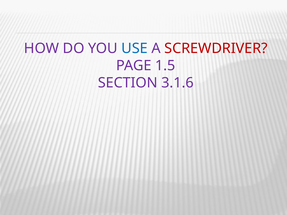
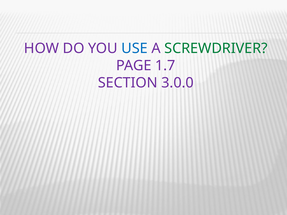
SCREWDRIVER colour: red -> green
1.5: 1.5 -> 1.7
3.1.6: 3.1.6 -> 3.0.0
